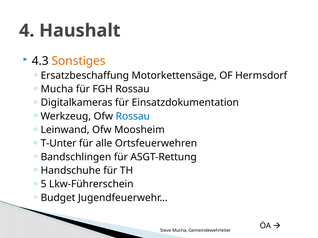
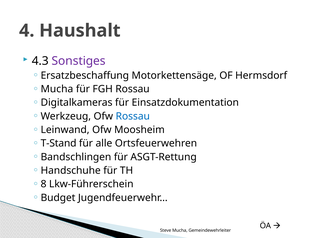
Sonstiges colour: orange -> purple
T-Unter: T-Unter -> T-Stand
5: 5 -> 8
